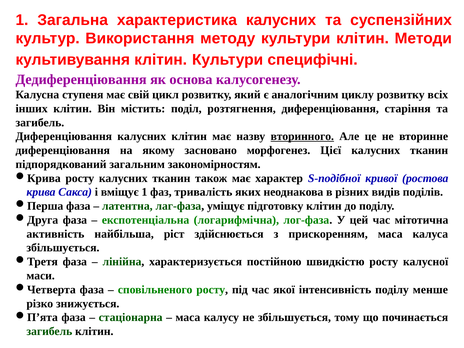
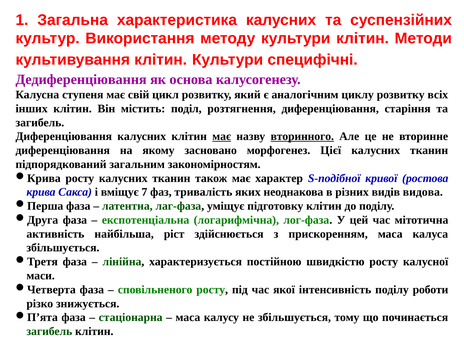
має at (222, 136) underline: none -> present
вміщує 1: 1 -> 7
поділів: поділів -> видова
менше: менше -> роботи
